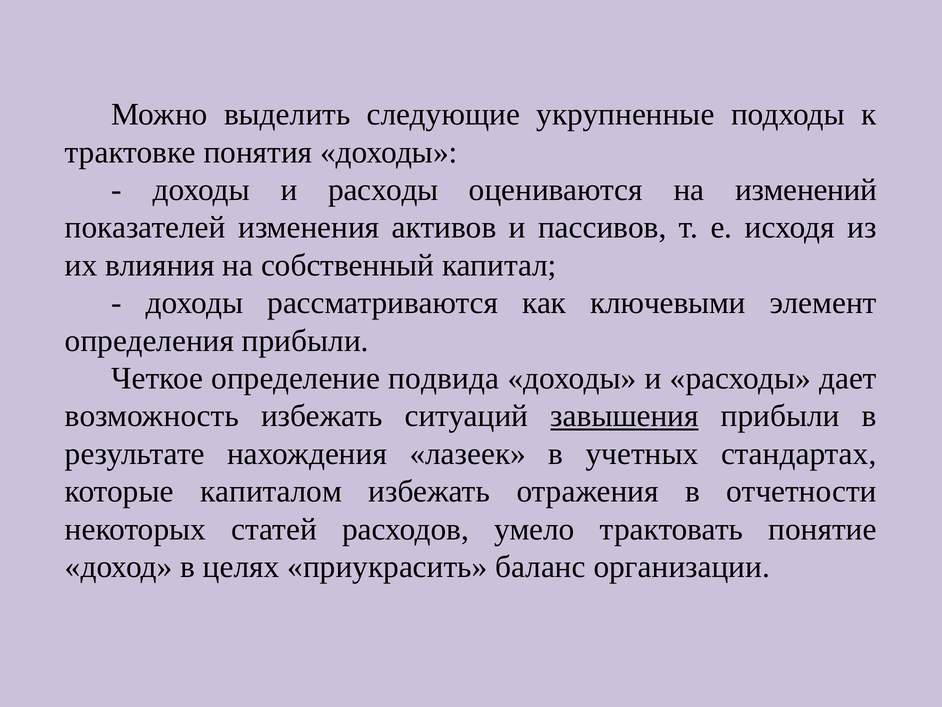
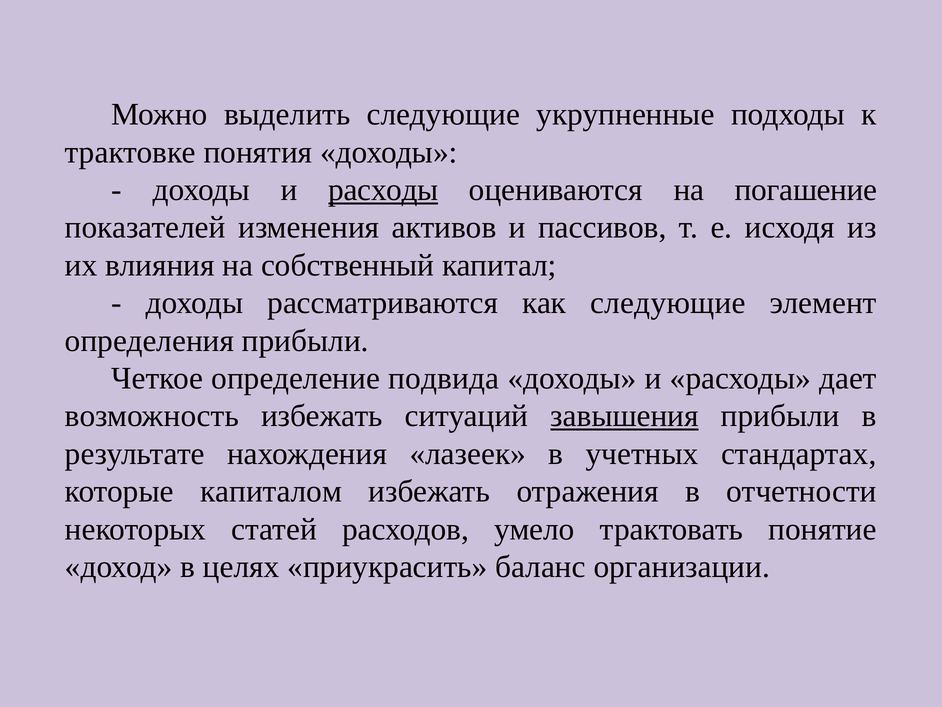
расходы at (383, 190) underline: none -> present
изменений: изменений -> погашение
как ключевыми: ключевыми -> следующие
